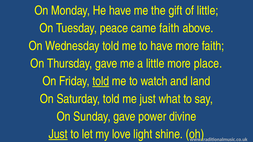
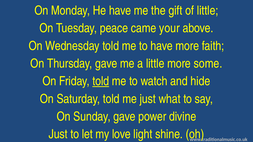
came faith: faith -> your
place: place -> some
land: land -> hide
Just at (58, 135) underline: present -> none
